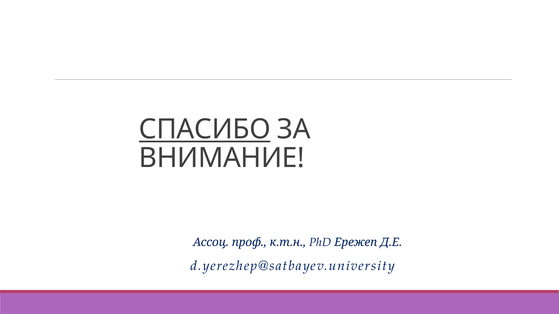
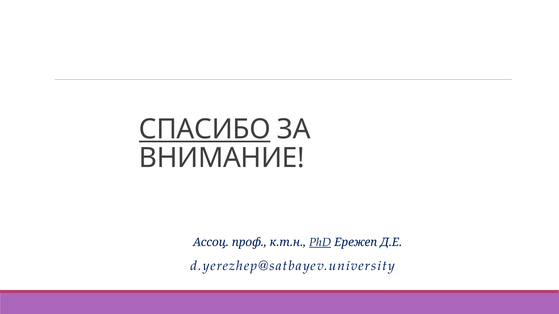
PhD underline: none -> present
